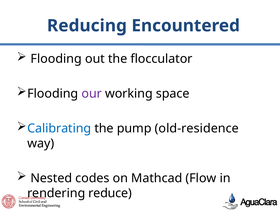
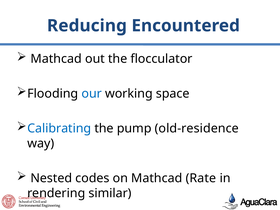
Flooding at (56, 59): Flooding -> Mathcad
our colour: purple -> blue
Flow: Flow -> Rate
reduce: reduce -> similar
